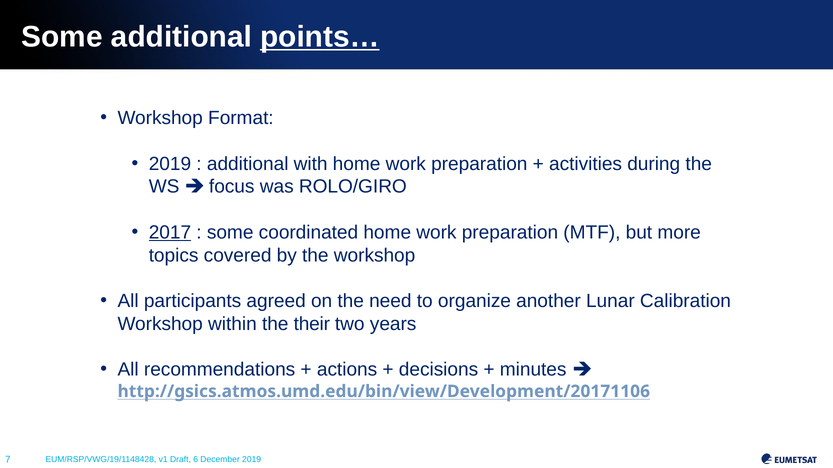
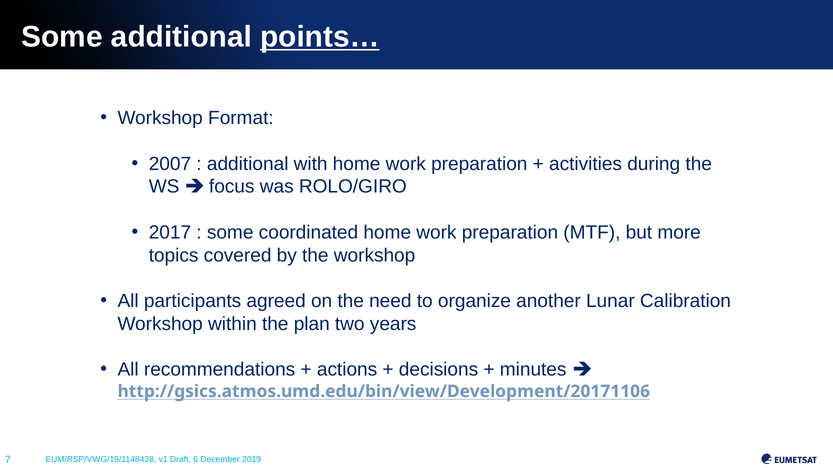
2019 at (170, 164): 2019 -> 2007
2017 underline: present -> none
their: their -> plan
